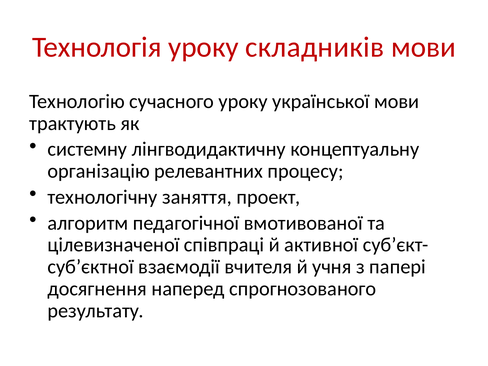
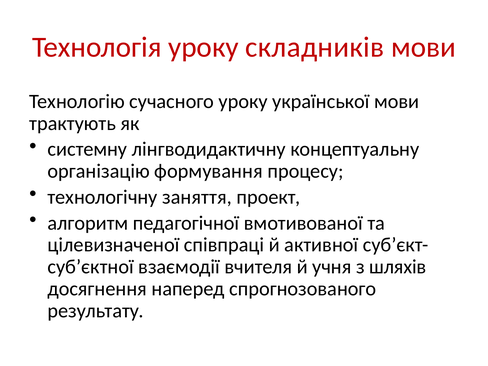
релевантних: релевантних -> формування
папері: папері -> шляхів
